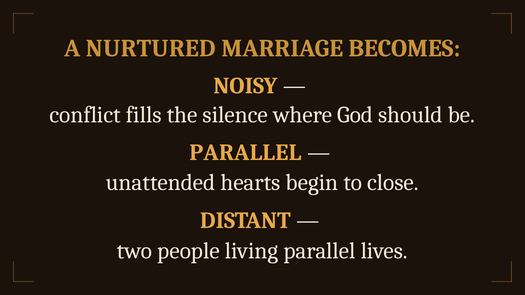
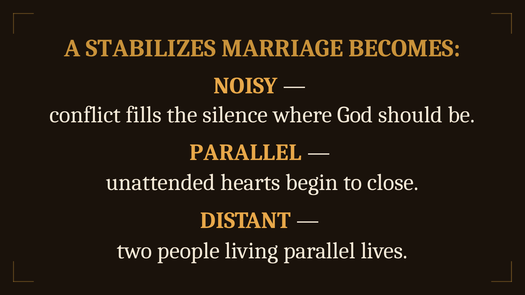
NURTURED: NURTURED -> STABILIZES
